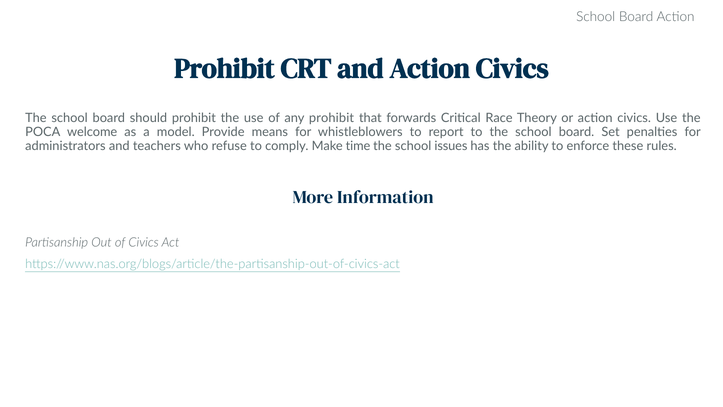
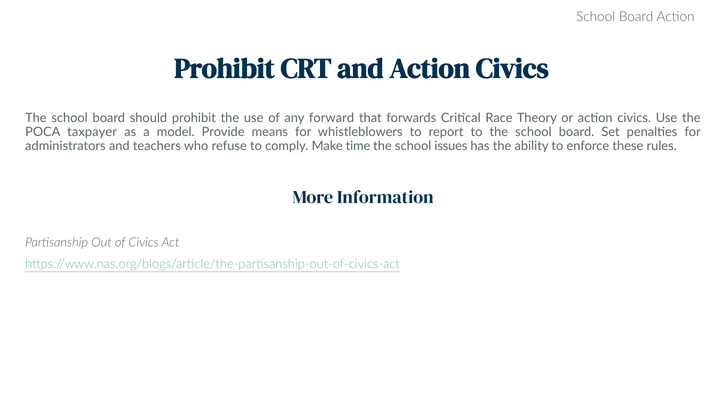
any prohibit: prohibit -> forward
welcome: welcome -> taxpayer
